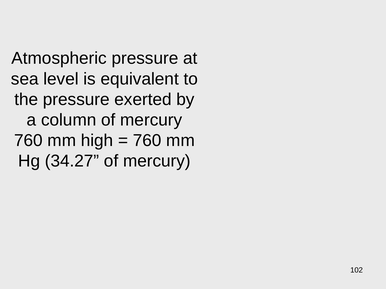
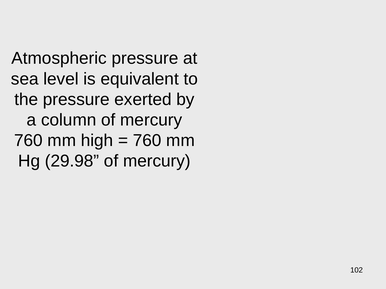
34.27: 34.27 -> 29.98
